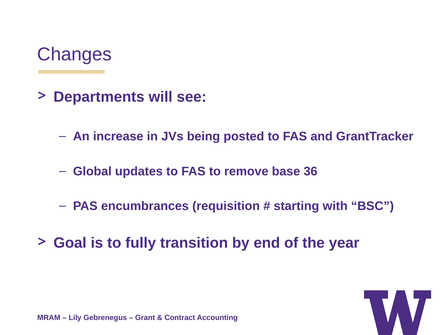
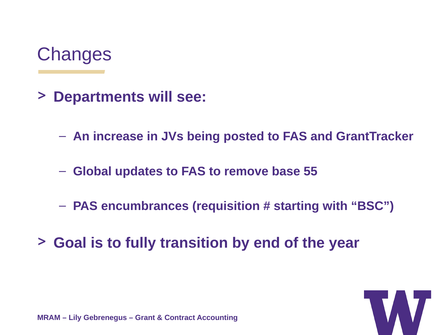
36: 36 -> 55
